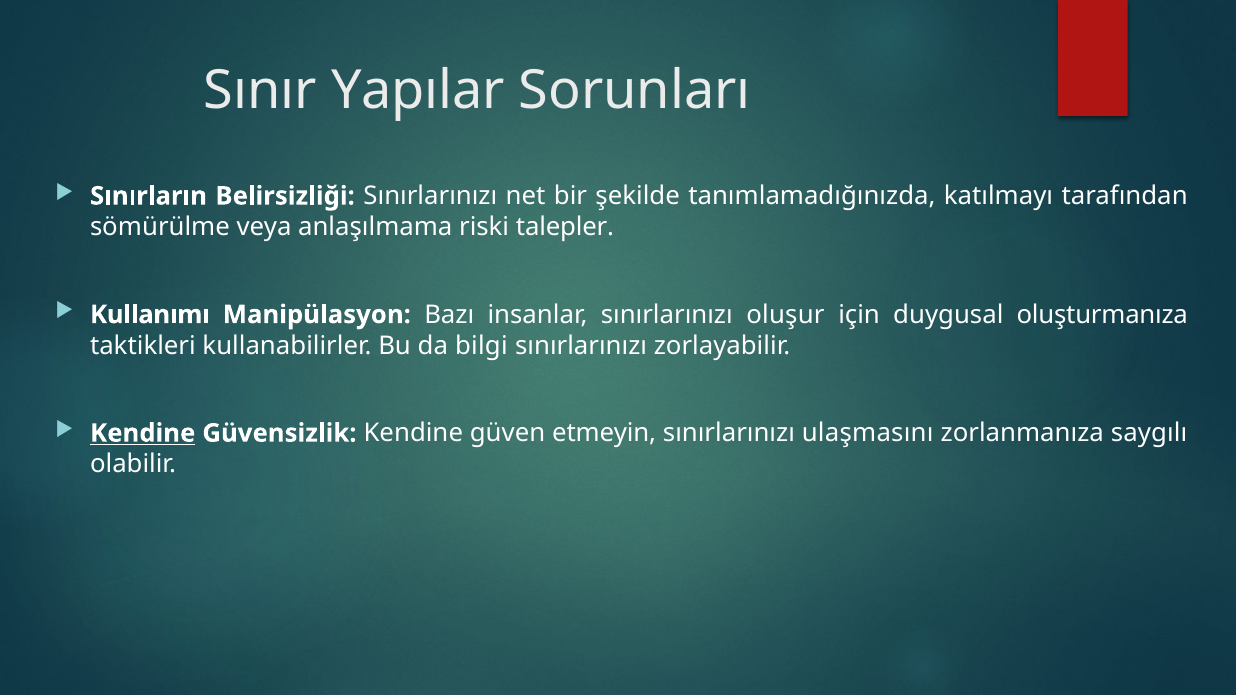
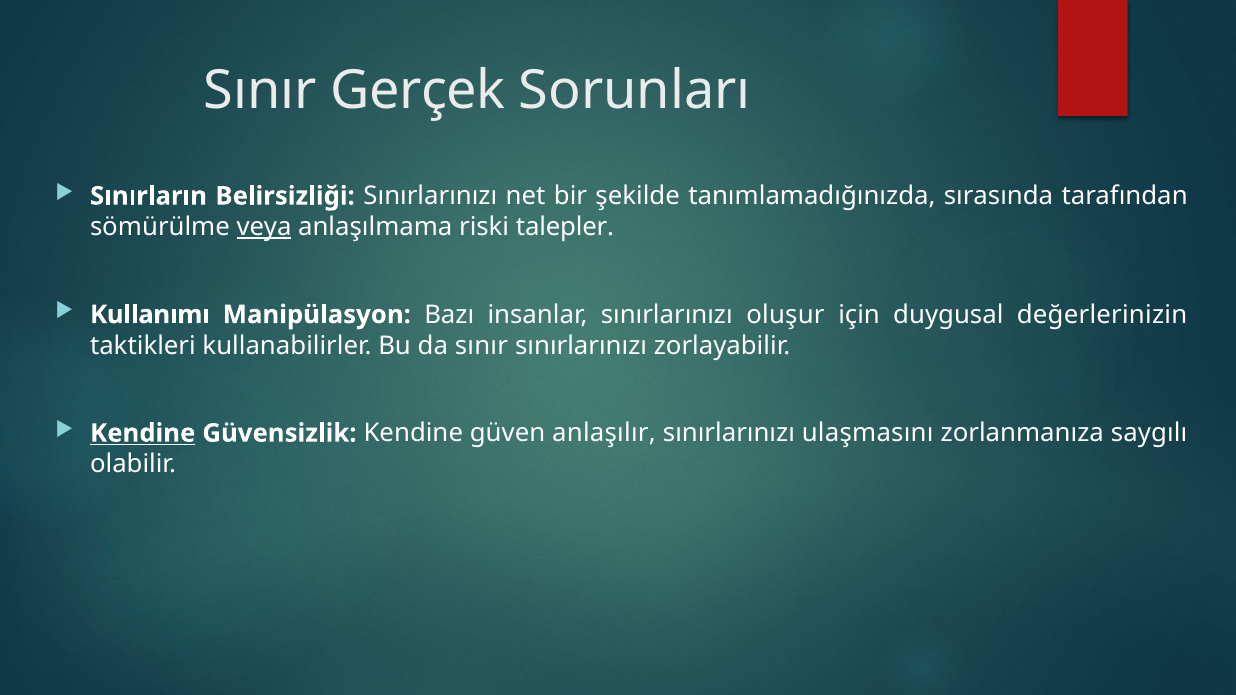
Yapılar: Yapılar -> Gerçek
katılmayı: katılmayı -> sırasında
veya underline: none -> present
oluşturmanıza: oluşturmanıza -> değerlerinizin
da bilgi: bilgi -> sınır
etmeyin: etmeyin -> anlaşılır
